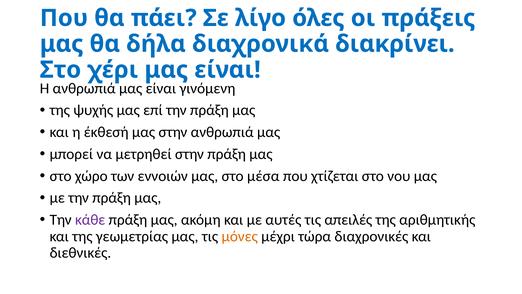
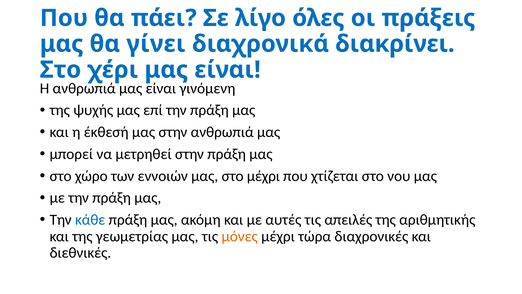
δήλα: δήλα -> γίνει
στο μέσα: μέσα -> μέχρι
κάθε colour: purple -> blue
